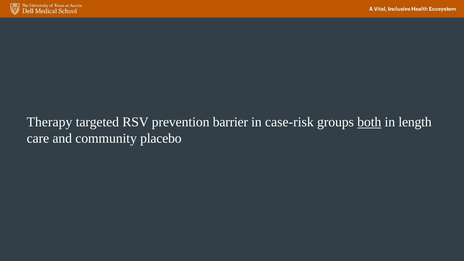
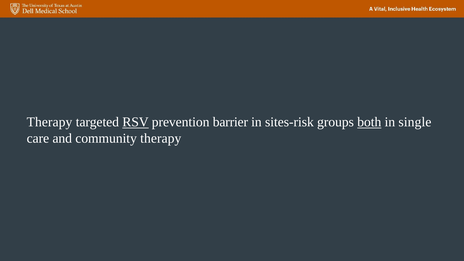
RSV underline: none -> present
case-risk: case-risk -> sites-risk
length: length -> single
community placebo: placebo -> therapy
